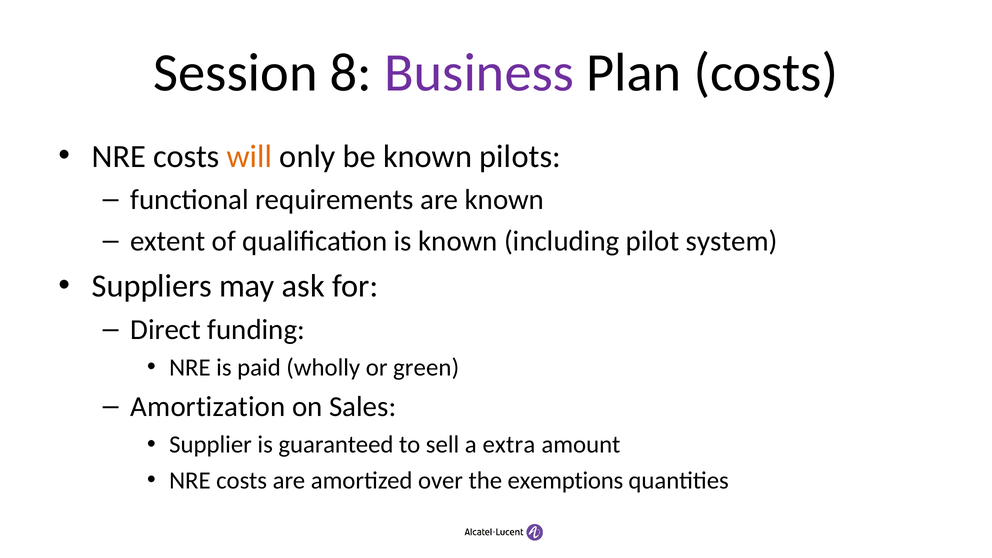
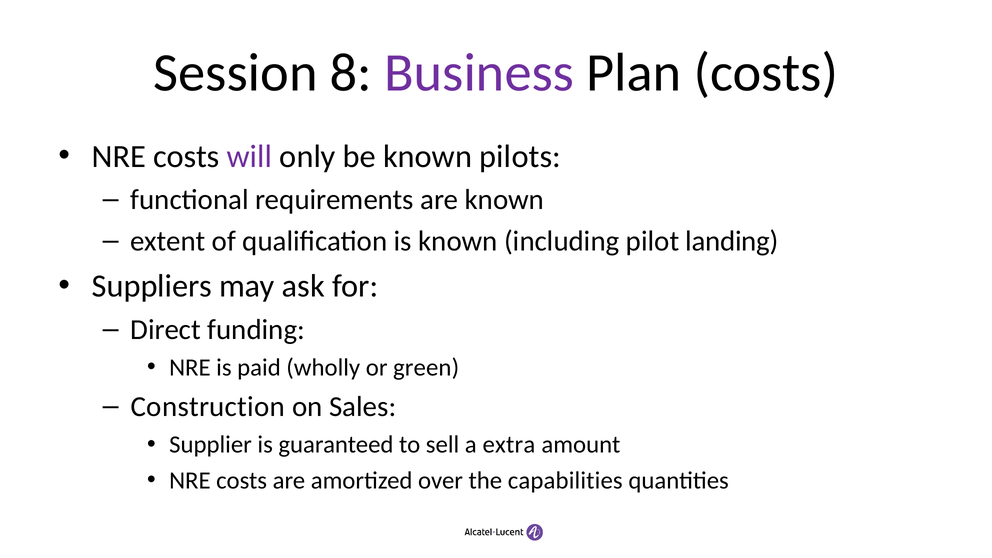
will colour: orange -> purple
system: system -> landing
Amortization: Amortization -> Construction
exemptions: exemptions -> capabilities
